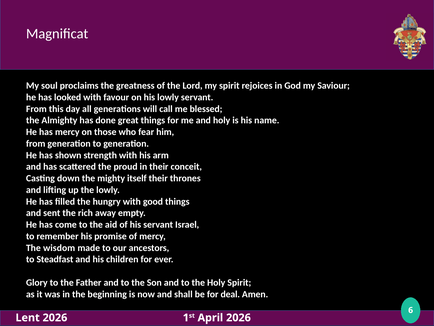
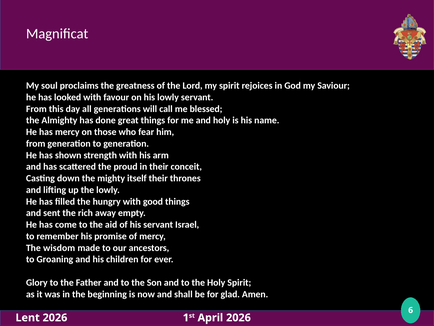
Steadfast: Steadfast -> Groaning
deal: deal -> glad
